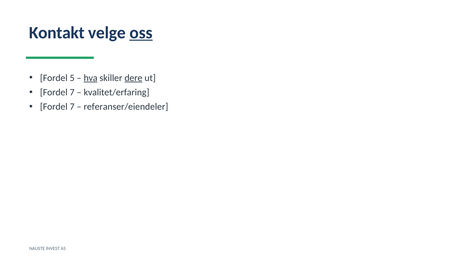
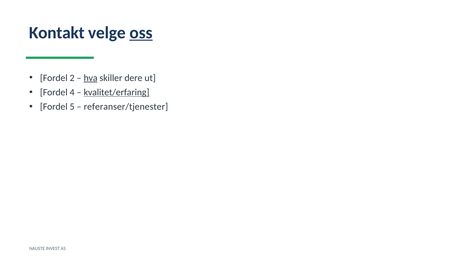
5: 5 -> 2
dere underline: present -> none
7 at (72, 92): 7 -> 4
kvalitet/erfaring underline: none -> present
7 at (72, 107): 7 -> 5
referanser/eiendeler: referanser/eiendeler -> referanser/tjenester
